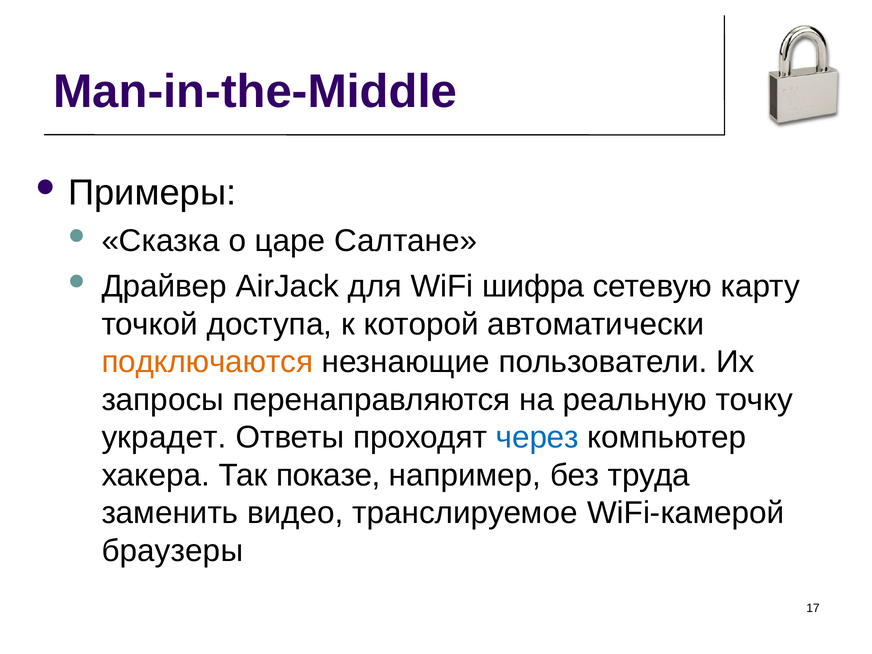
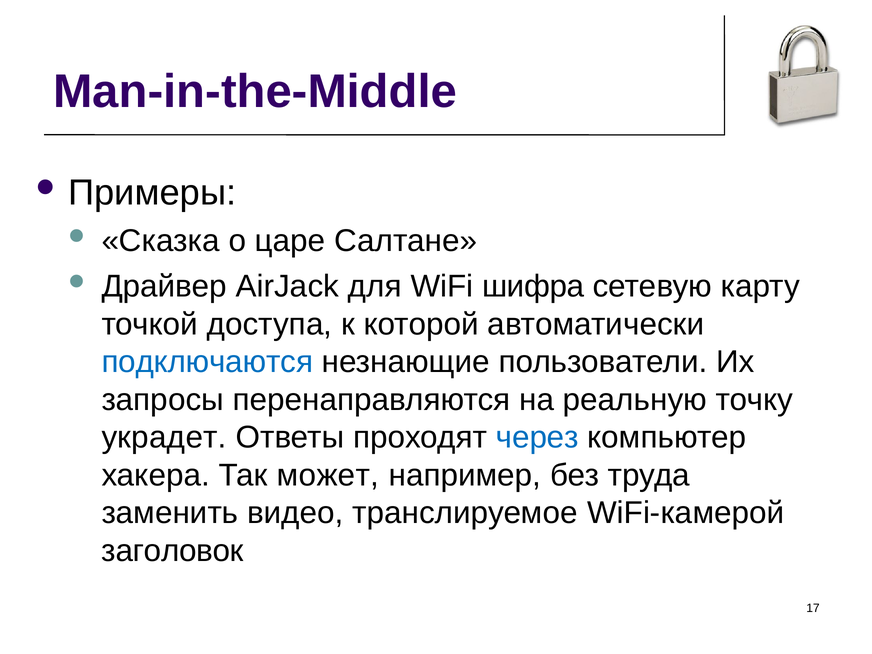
подключаются colour: orange -> blue
показе: показе -> может
браузеры: браузеры -> заголовок
